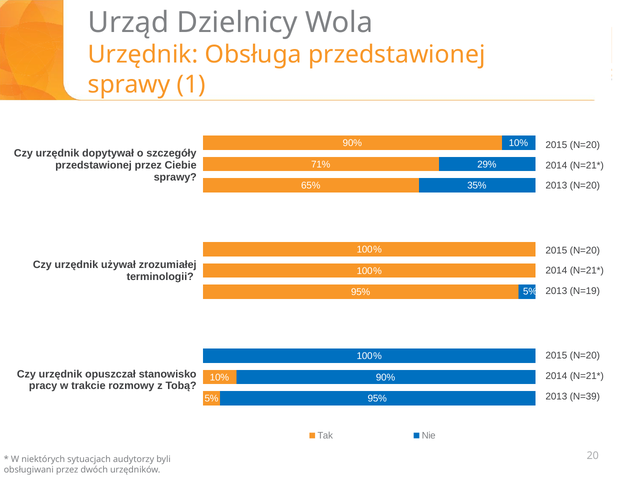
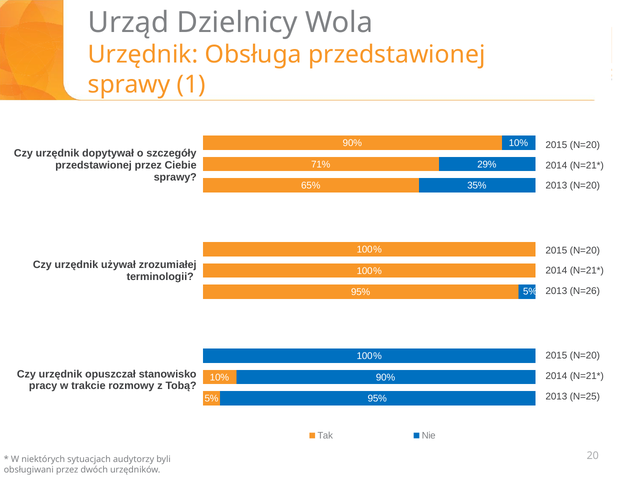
N=19: N=19 -> N=26
N=39: N=39 -> N=25
